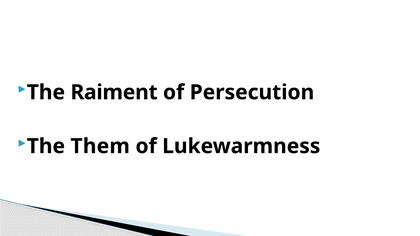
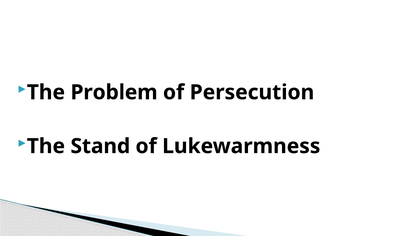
Raiment: Raiment -> Problem
Them: Them -> Stand
